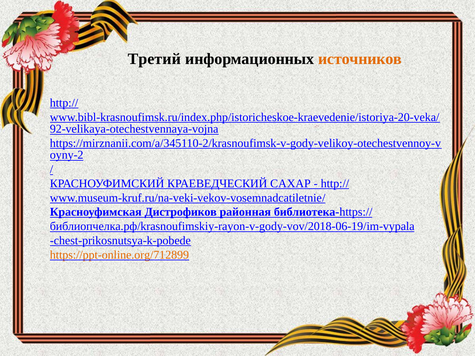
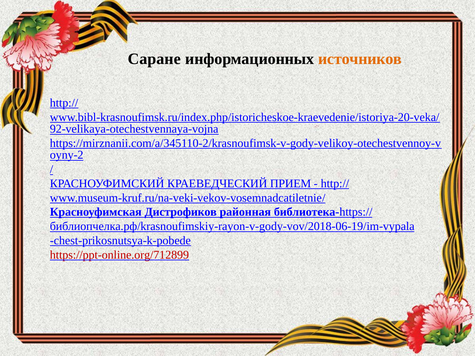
Третий: Третий -> Саране
САХАР: САХАР -> ПРИЕМ
https://ppt-online.org/712899 colour: orange -> red
